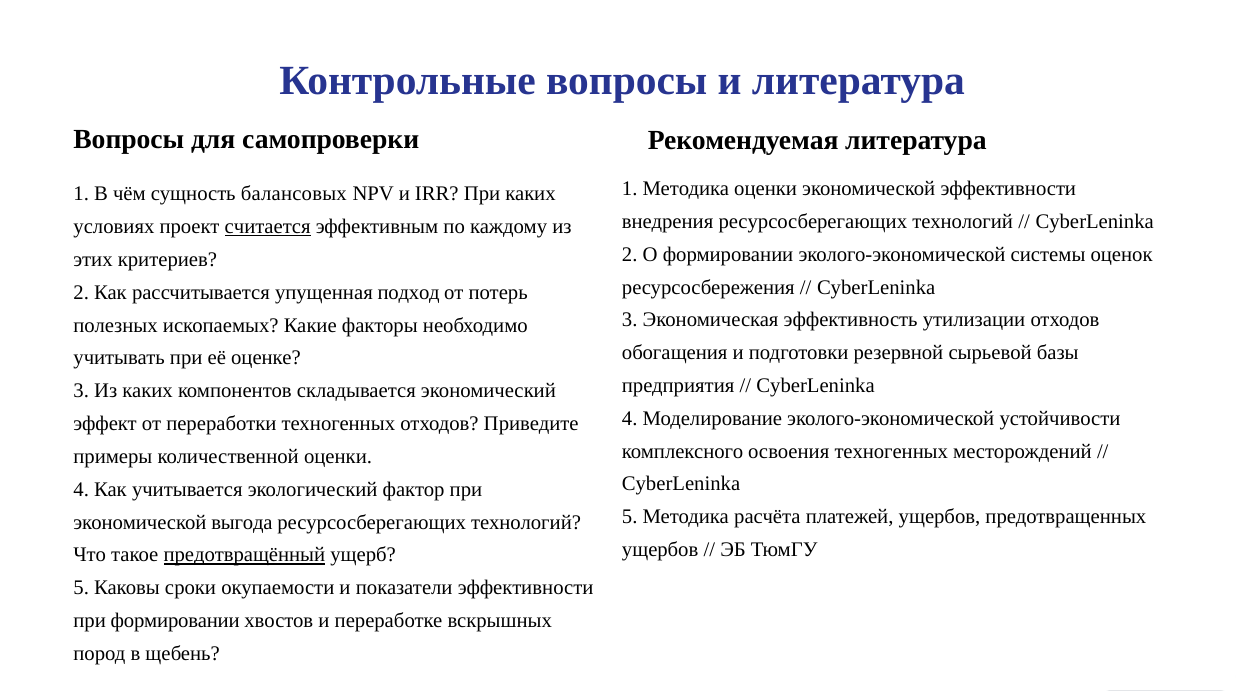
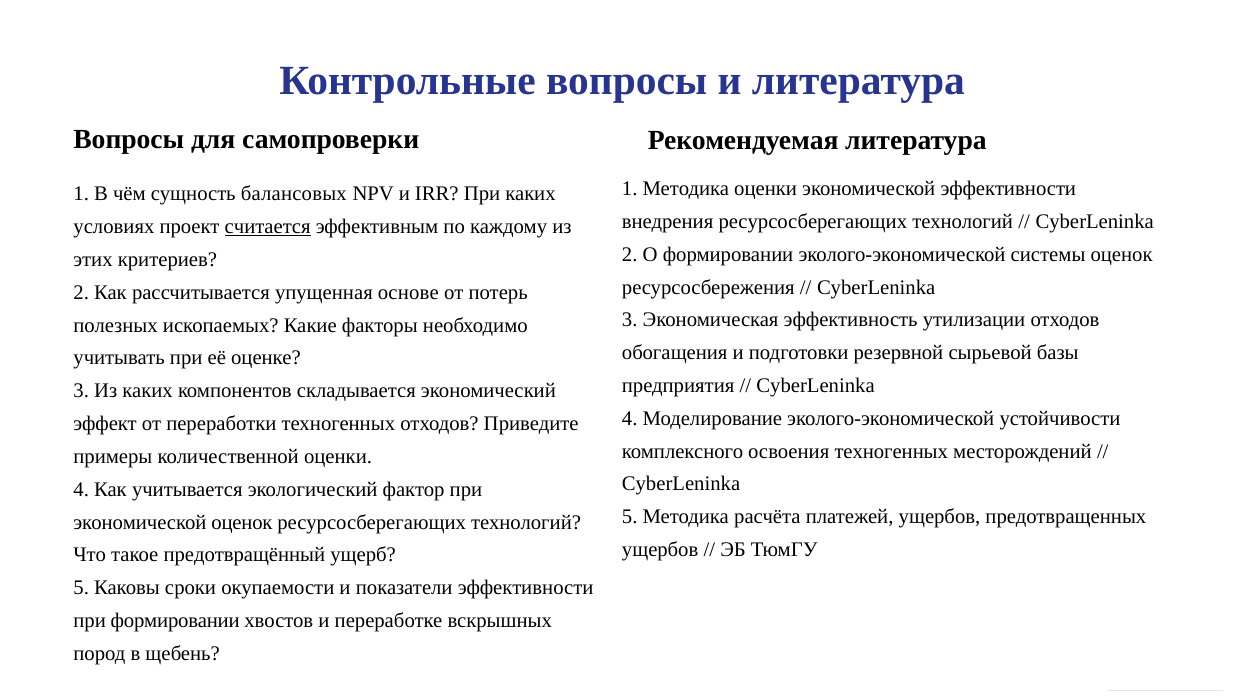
подход: подход -> основе
экономической выгода: выгода -> оценок
предотвращённый underline: present -> none
